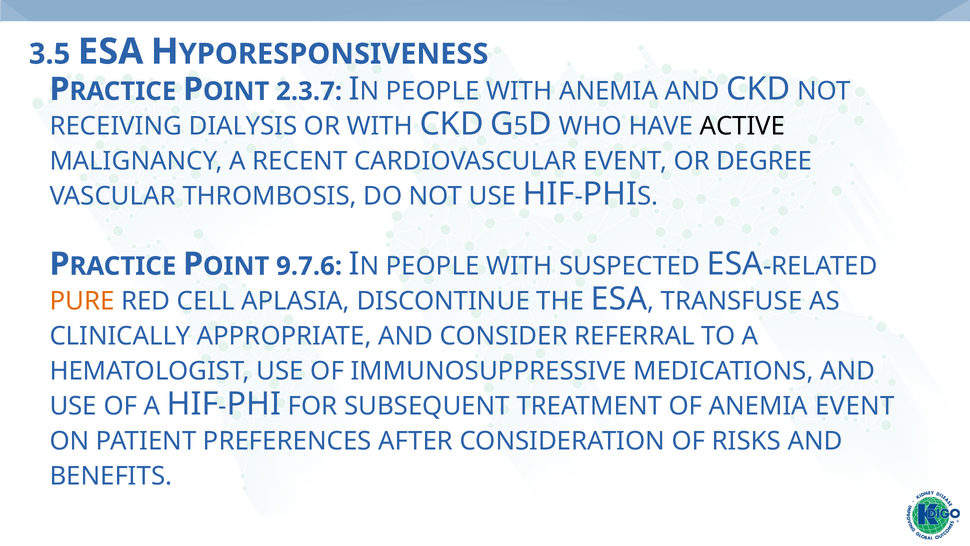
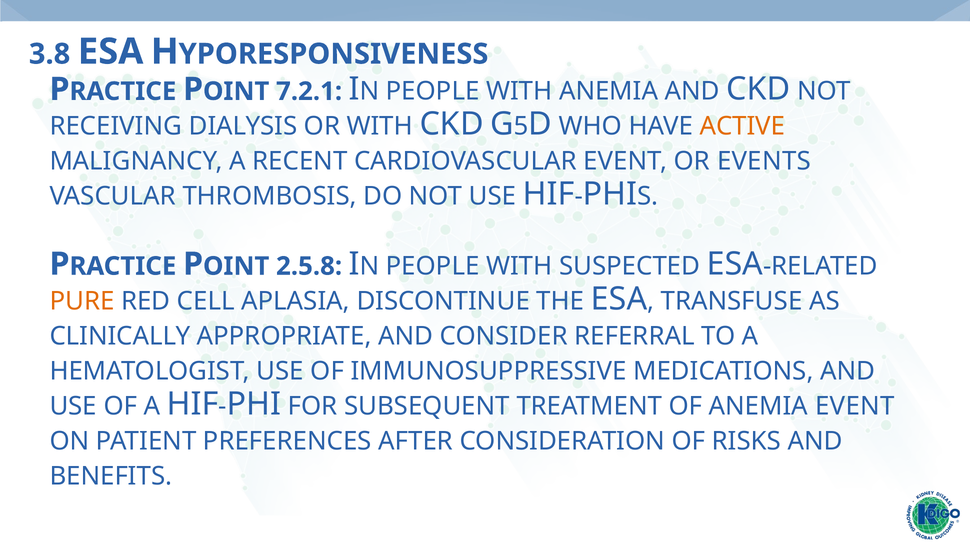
3.5: 3.5 -> 3.8
2.3.7: 2.3.7 -> 7.2.1
ACTIVE colour: black -> orange
DEGREE: DEGREE -> EVENTS
9.7.6: 9.7.6 -> 2.5.8
